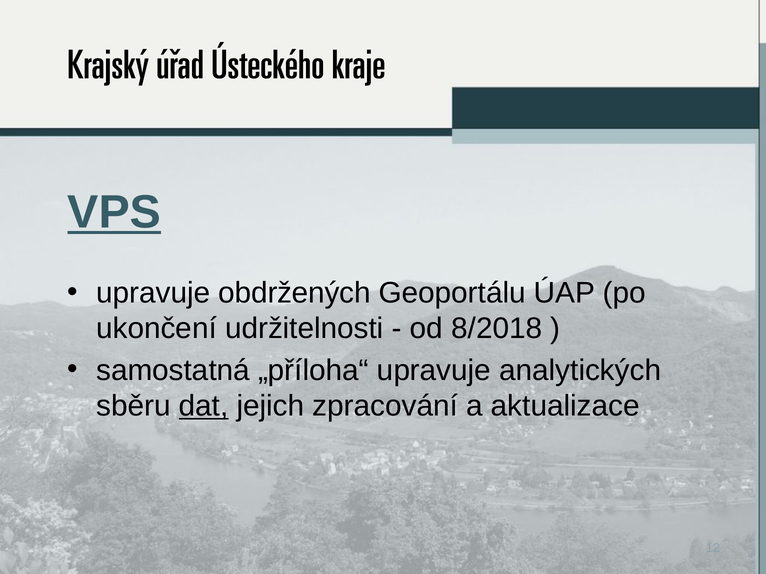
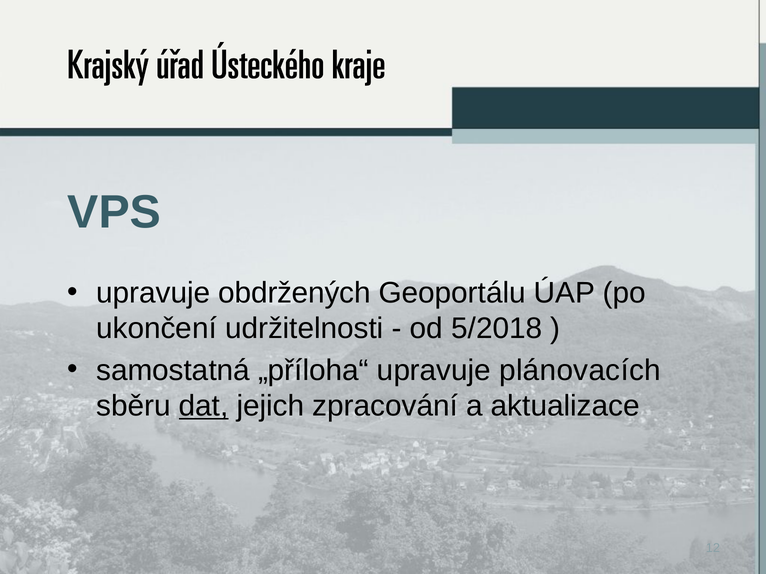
VPS underline: present -> none
8/2018: 8/2018 -> 5/2018
analytických: analytických -> plánovacích
